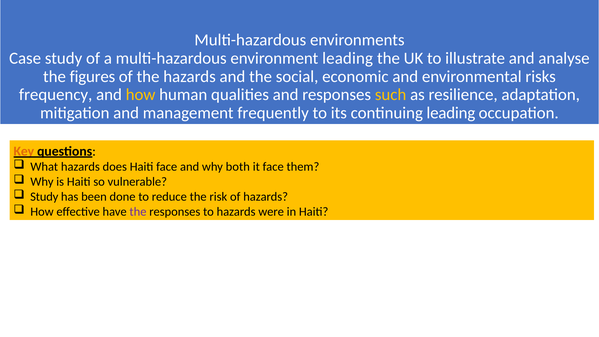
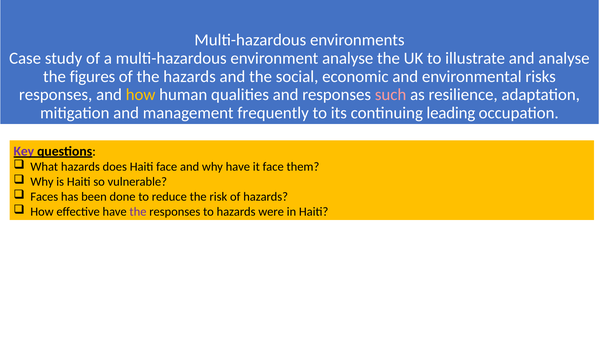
environment leading: leading -> analyse
frequency at (56, 95): frequency -> responses
such colour: yellow -> pink
Key colour: orange -> purple
why both: both -> have
Study at (44, 197): Study -> Faces
